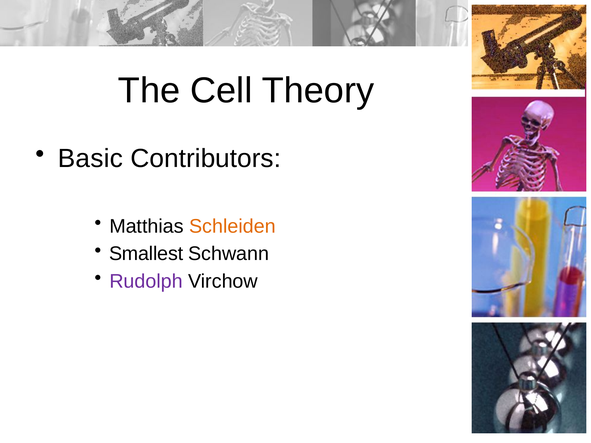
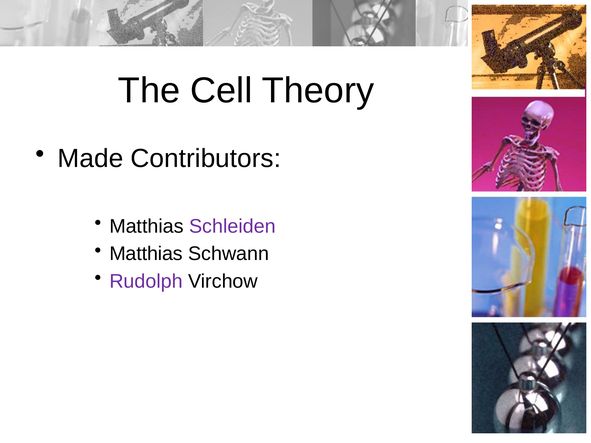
Basic: Basic -> Made
Schleiden colour: orange -> purple
Smallest at (146, 254): Smallest -> Matthias
